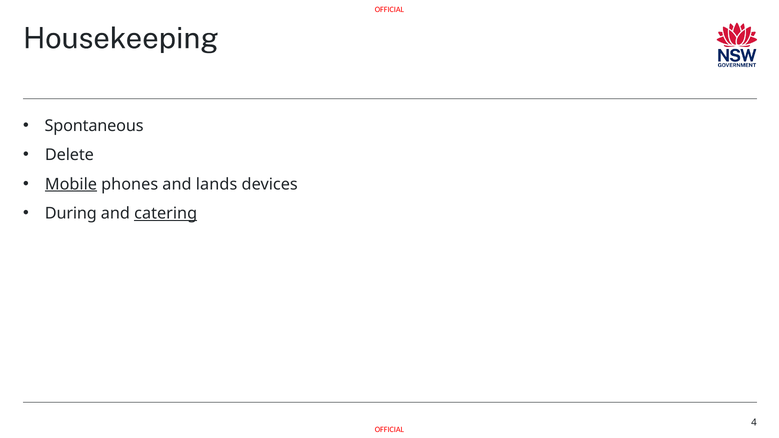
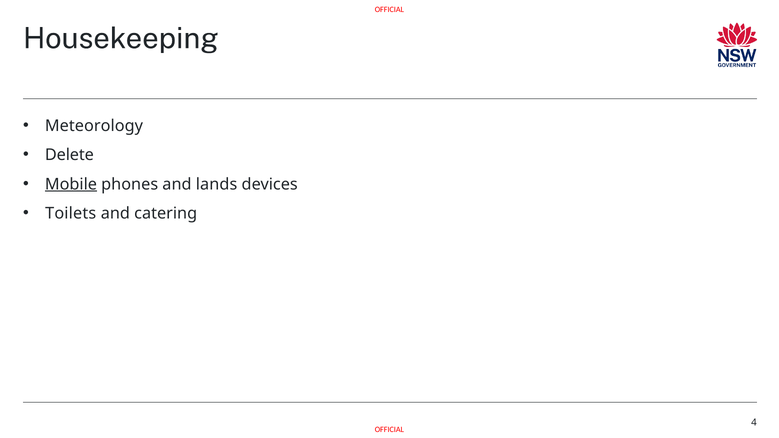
Spontaneous: Spontaneous -> Meteorology
During: During -> Toilets
catering underline: present -> none
